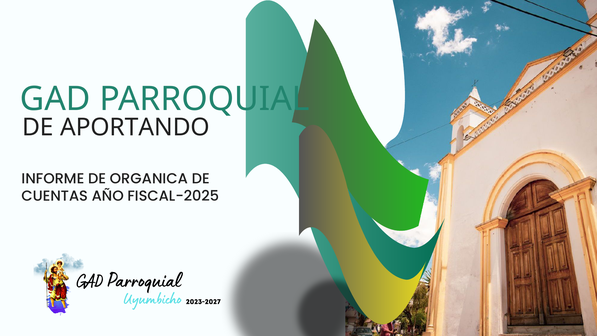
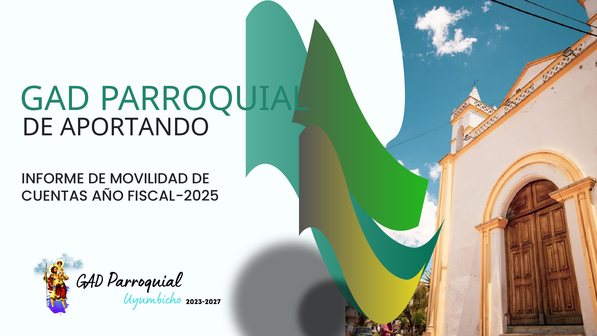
ORGANICA: ORGANICA -> MOVILIDAD
